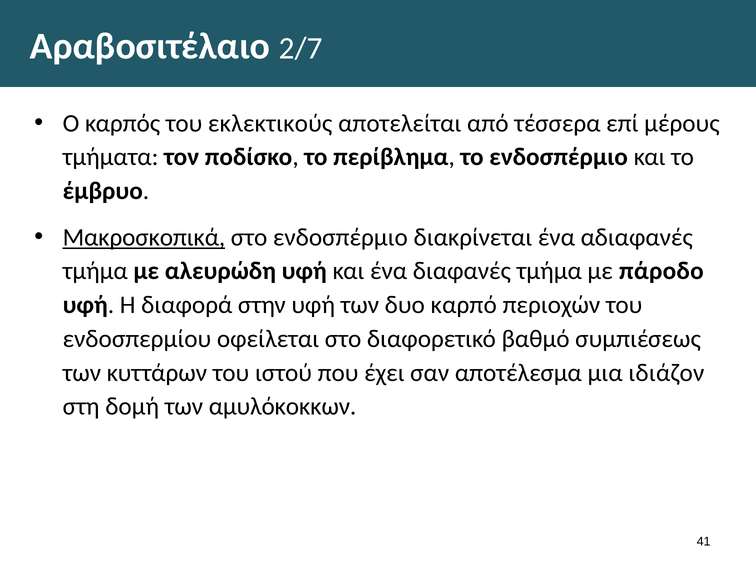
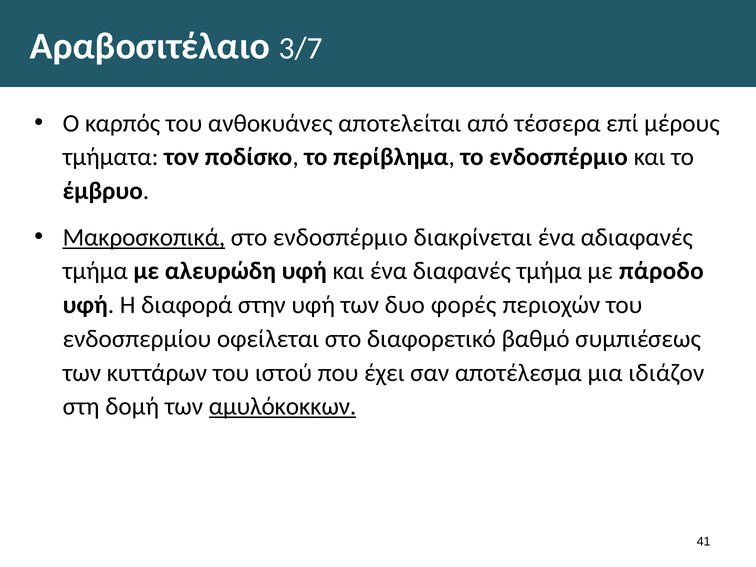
2/7: 2/7 -> 3/7
εκλεκτικούς: εκλεκτικούς -> ανθοκυάνες
καρπό: καρπό -> φορές
αμυλόκοκκων underline: none -> present
